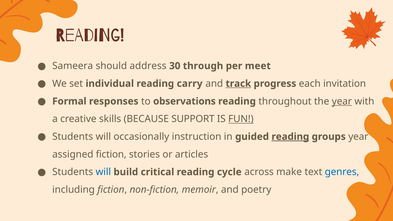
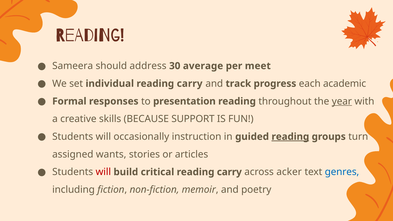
through: through -> average
track underline: present -> none
invitation: invitation -> academic
observations: observations -> presentation
FUN underline: present -> none
groups year: year -> turn
assigned fiction: fiction -> wants
will at (103, 172) colour: blue -> red
critical reading cycle: cycle -> carry
make: make -> acker
